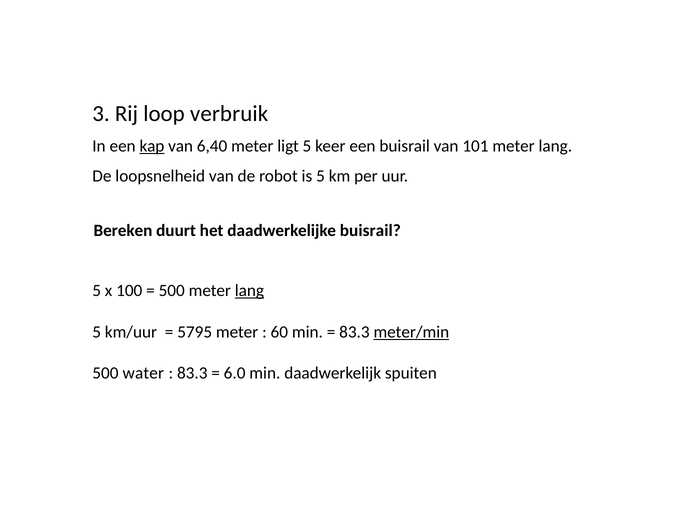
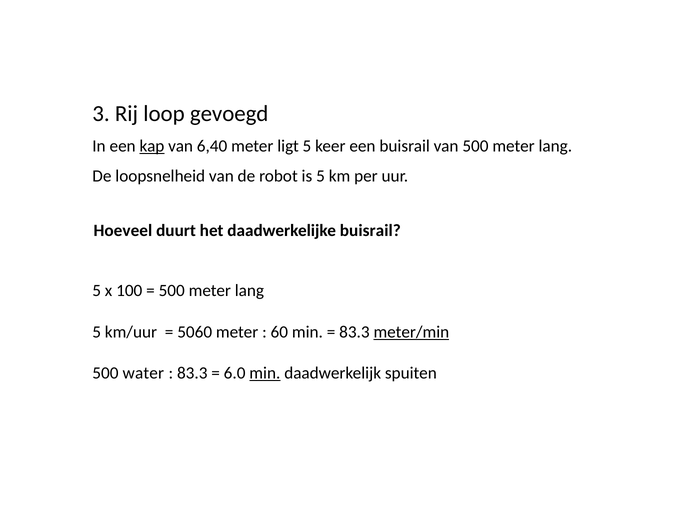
verbruik: verbruik -> gevoegd
van 101: 101 -> 500
Bereken: Bereken -> Hoeveel
lang at (249, 291) underline: present -> none
5795: 5795 -> 5060
min at (265, 373) underline: none -> present
